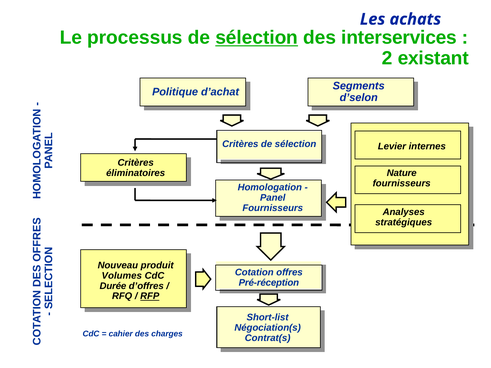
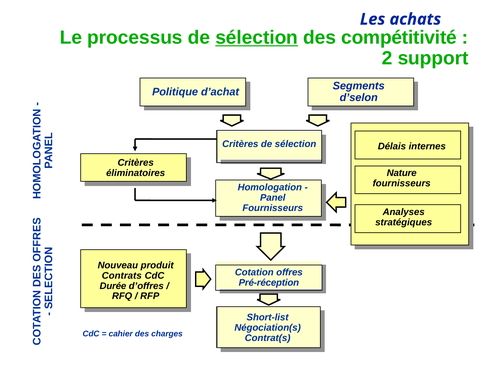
interservices: interservices -> compétitivité
existant: existant -> support
Levier: Levier -> Délais
Volumes: Volumes -> Contrats
RFP underline: present -> none
